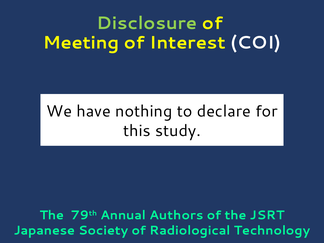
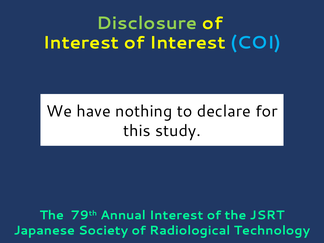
Meeting at (81, 43): Meeting -> Interest
COI colour: white -> light blue
Annual Authors: Authors -> Interest
